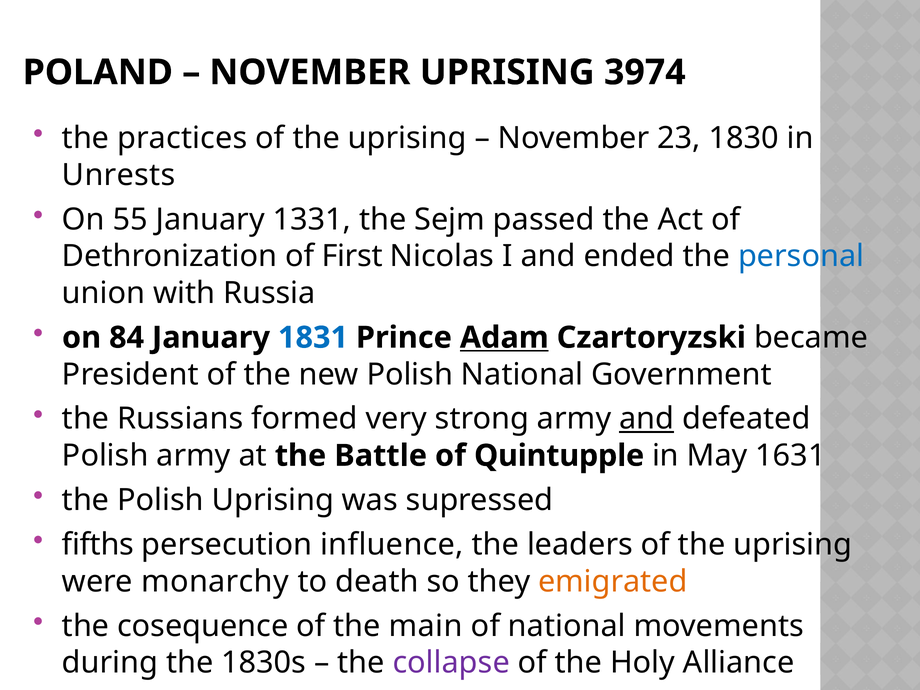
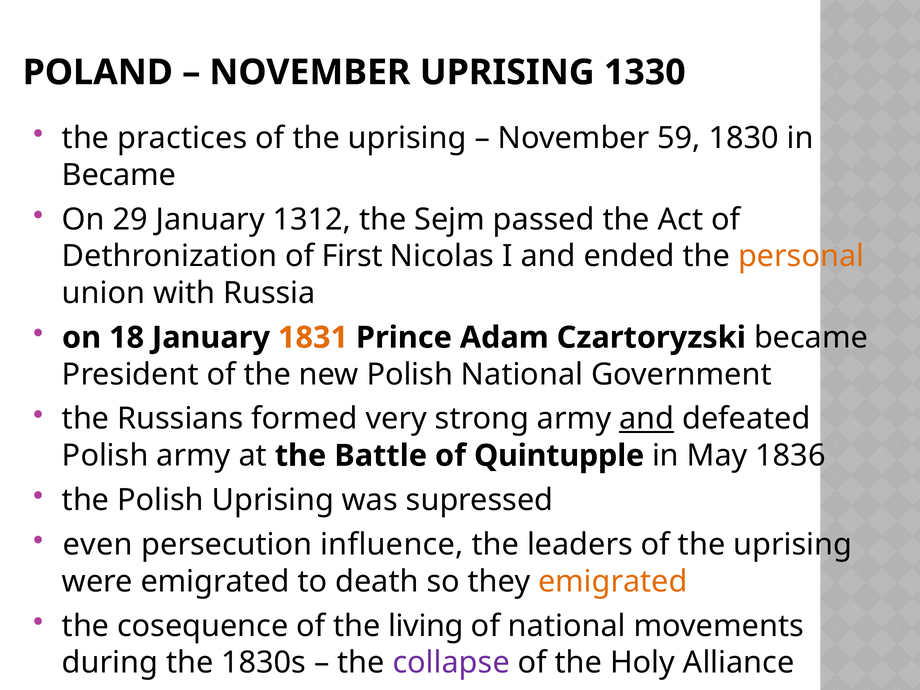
3974: 3974 -> 1330
23: 23 -> 59
Unrests at (119, 175): Unrests -> Became
55: 55 -> 29
1331: 1331 -> 1312
personal colour: blue -> orange
84: 84 -> 18
1831 colour: blue -> orange
Adam underline: present -> none
1631: 1631 -> 1836
fifths: fifths -> even
were monarchy: monarchy -> emigrated
main: main -> living
